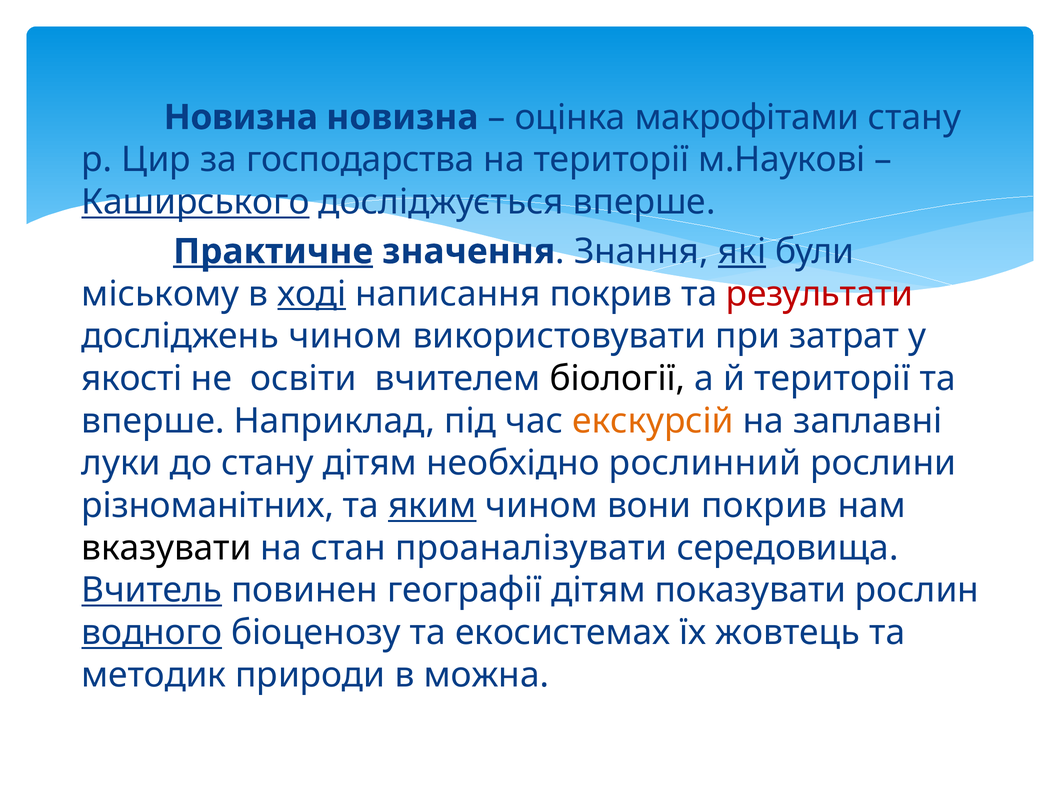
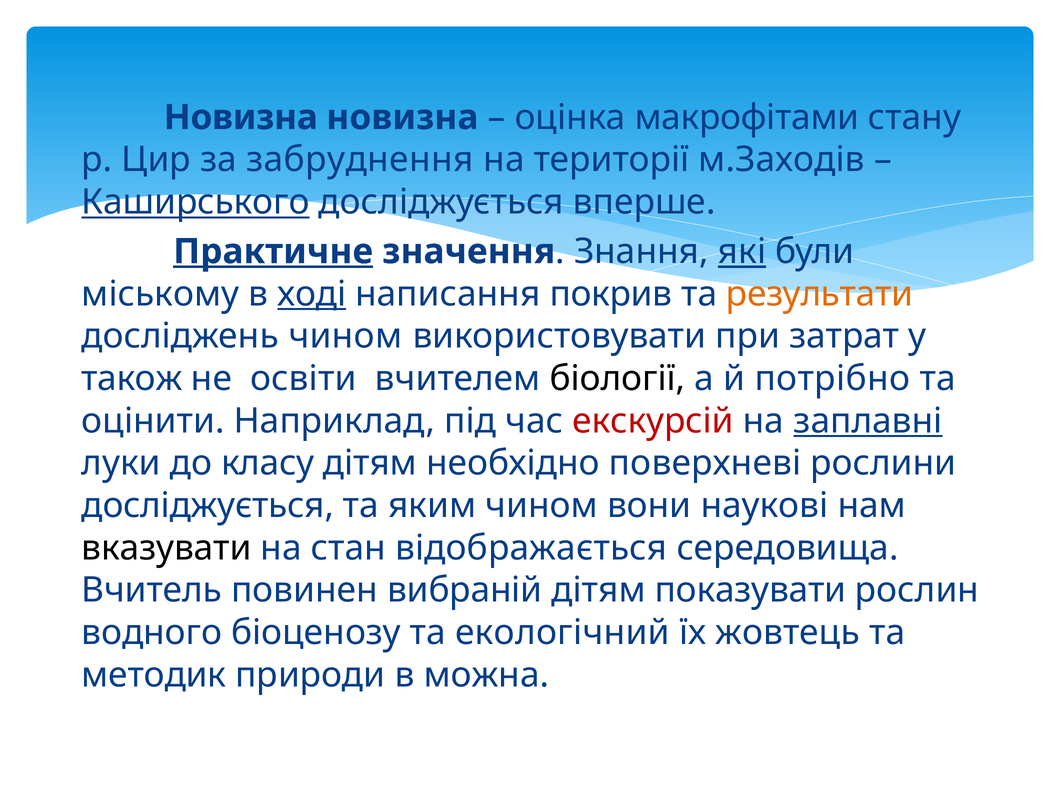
господарства: господарства -> забруднення
м.Наукові: м.Наукові -> м.Заходів
результати colour: red -> orange
якості: якості -> також
й території: території -> потрібно
вперше at (153, 421): вперше -> оцінити
екскурсій colour: orange -> red
заплавні underline: none -> present
до стану: стану -> класу
рослинний: рослинний -> поверхневі
різноманітних at (208, 506): різноманітних -> досліджується
яким underline: present -> none
вони покрив: покрив -> наукові
проаналізувати: проаналізувати -> відображається
Вчитель underline: present -> none
географії: географії -> вибраній
водного underline: present -> none
екосистемах: екосистемах -> екологічний
